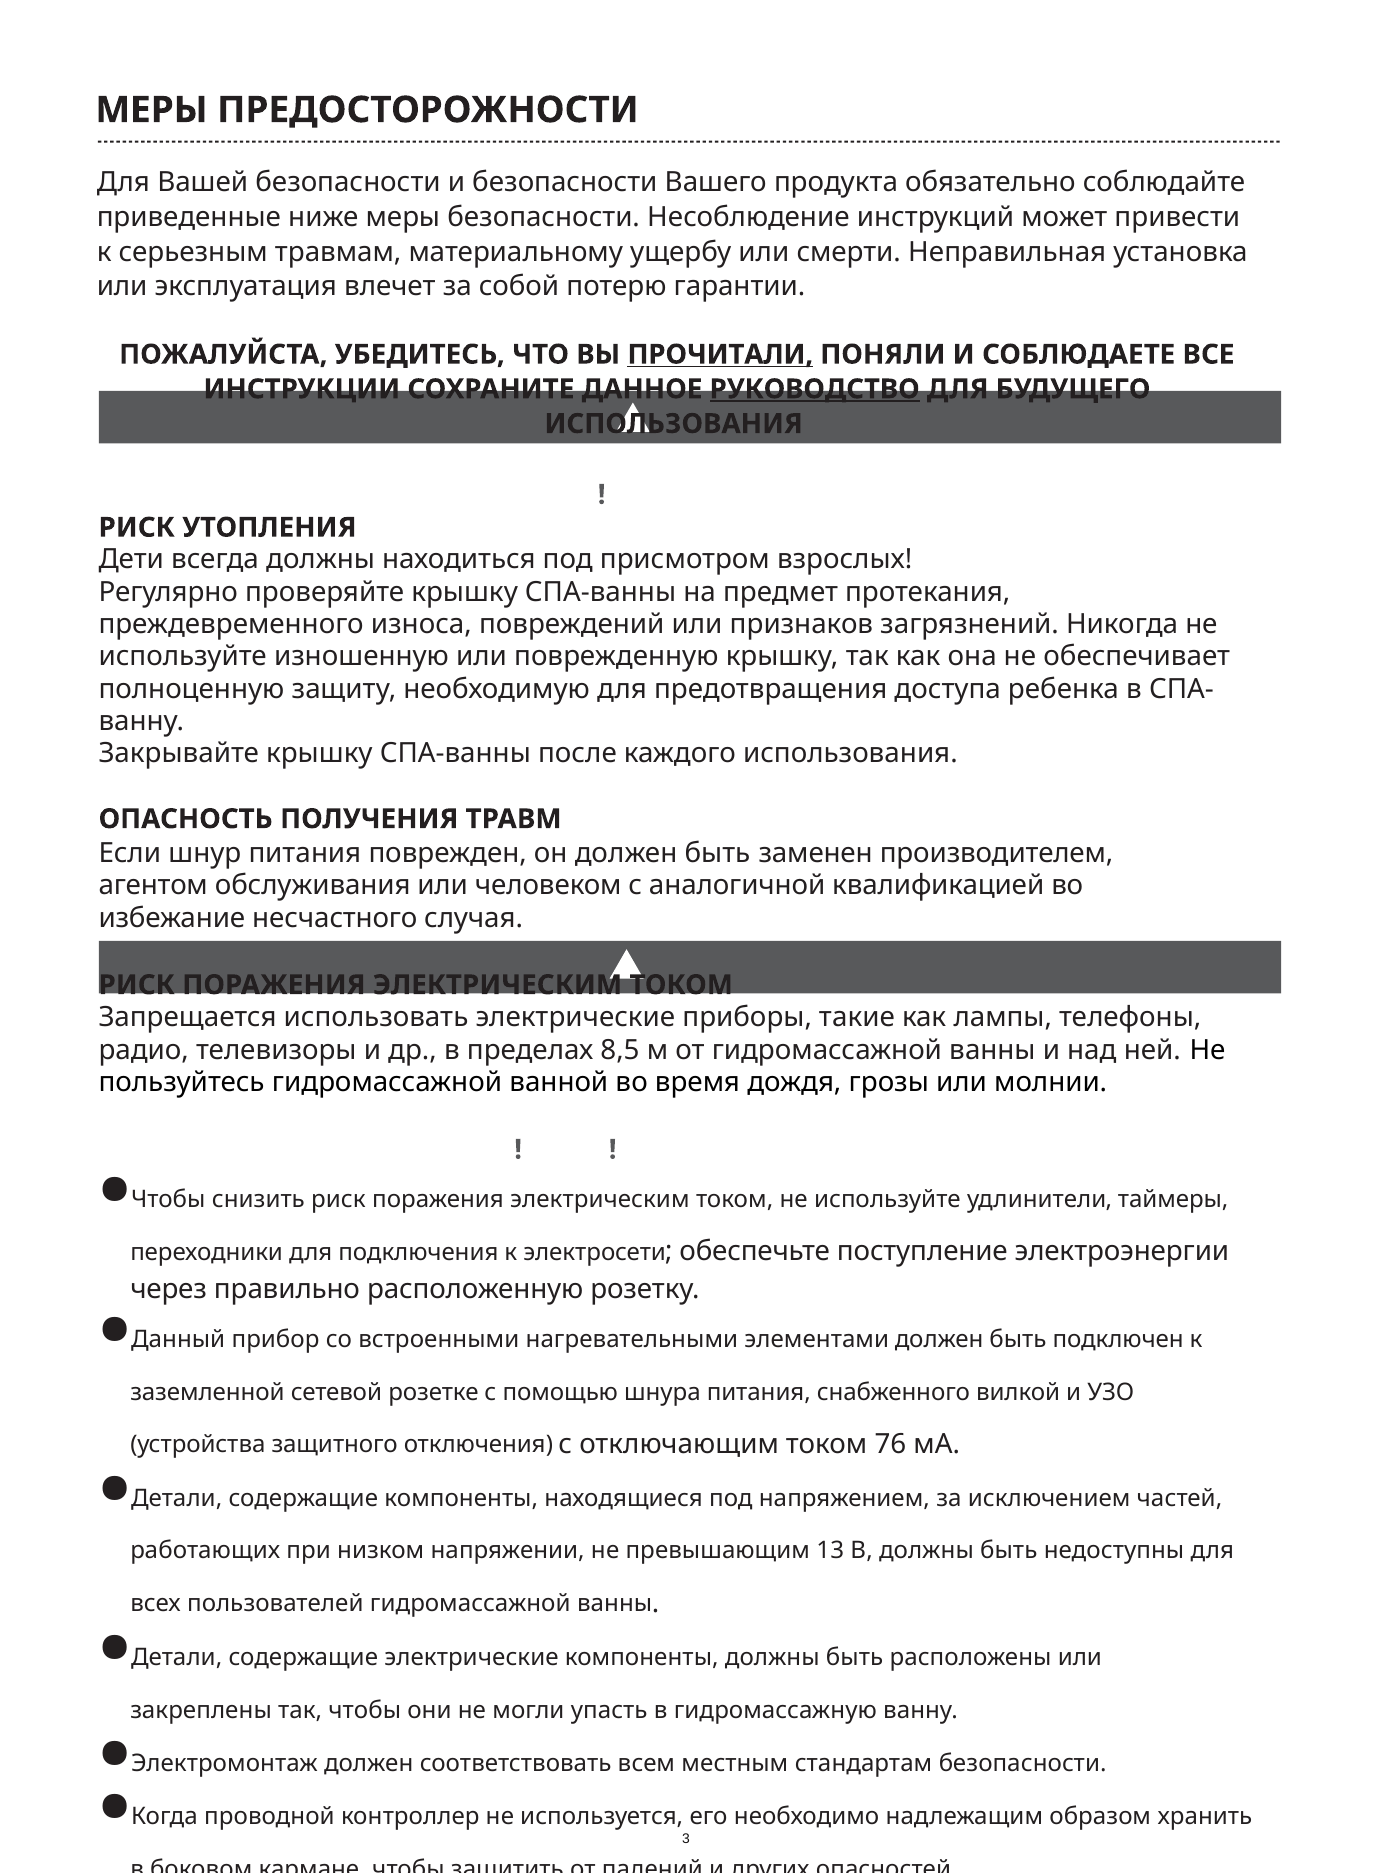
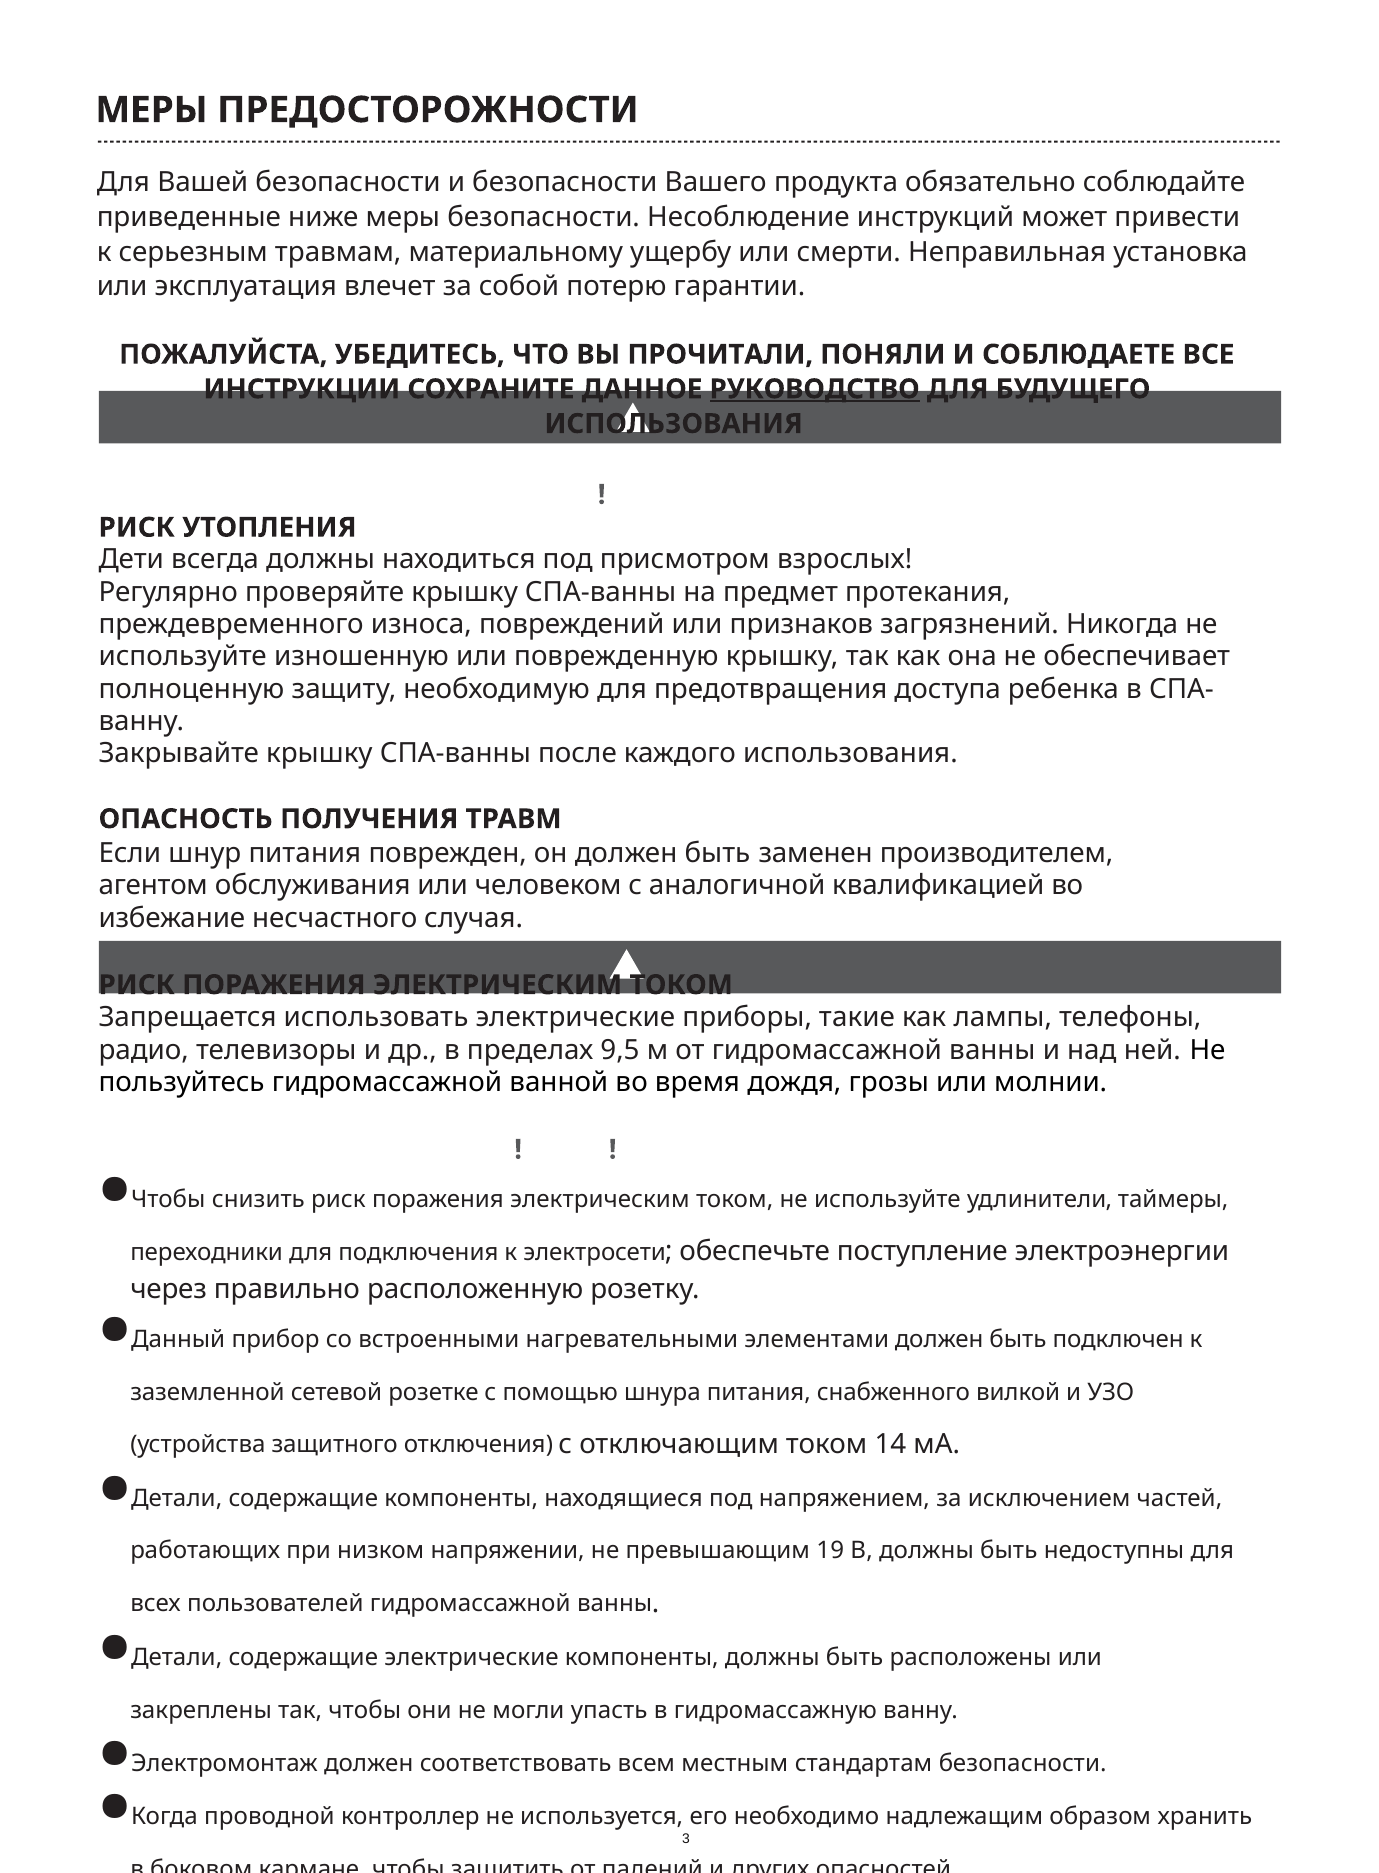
ПРОЧИТАЛИ underline: present -> none
8,5: 8,5 -> 9,5
76: 76 -> 14
13: 13 -> 19
